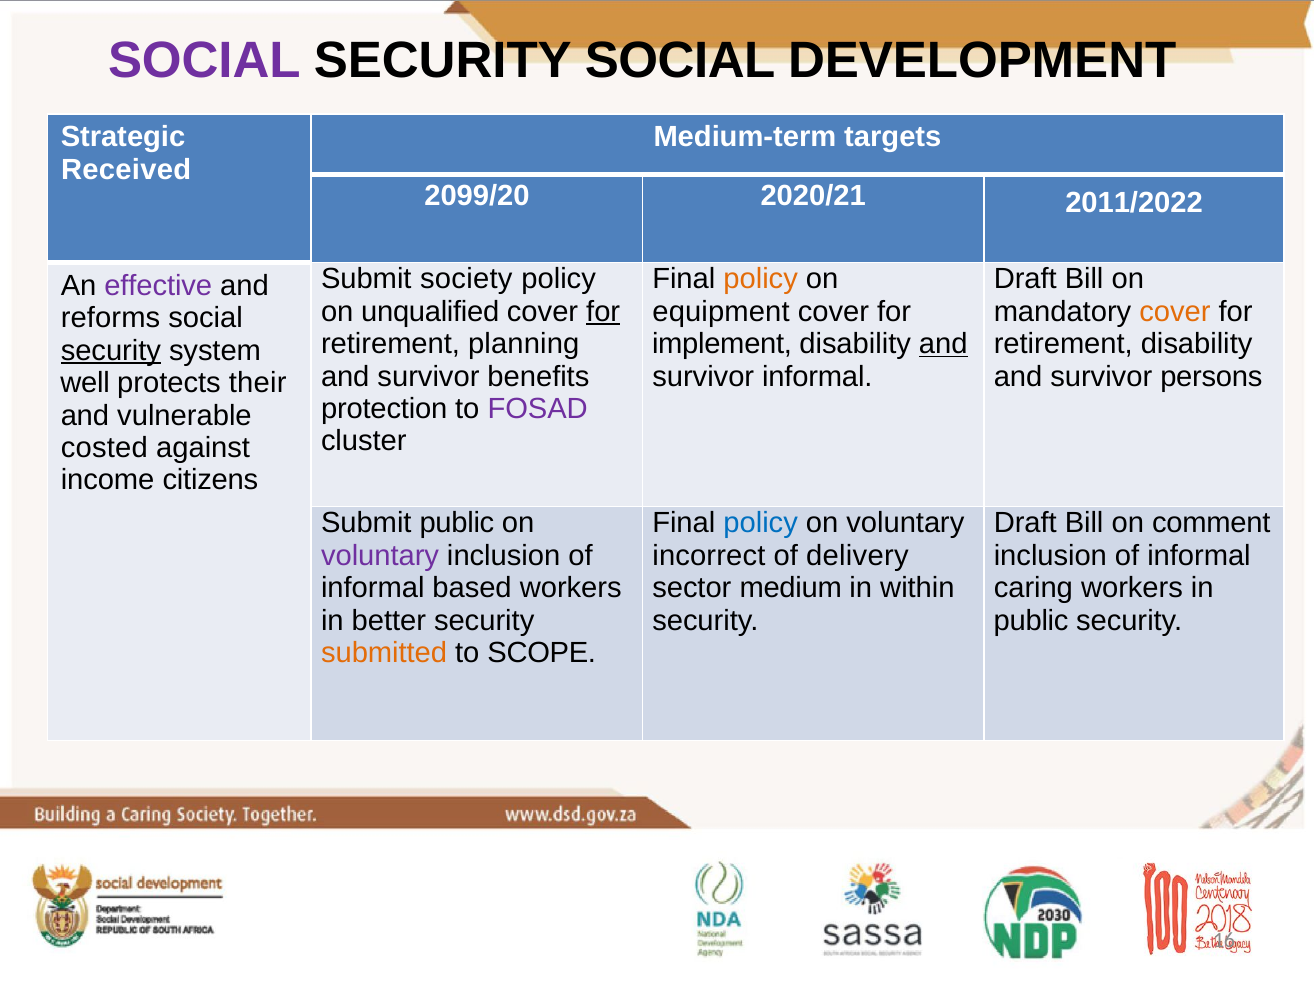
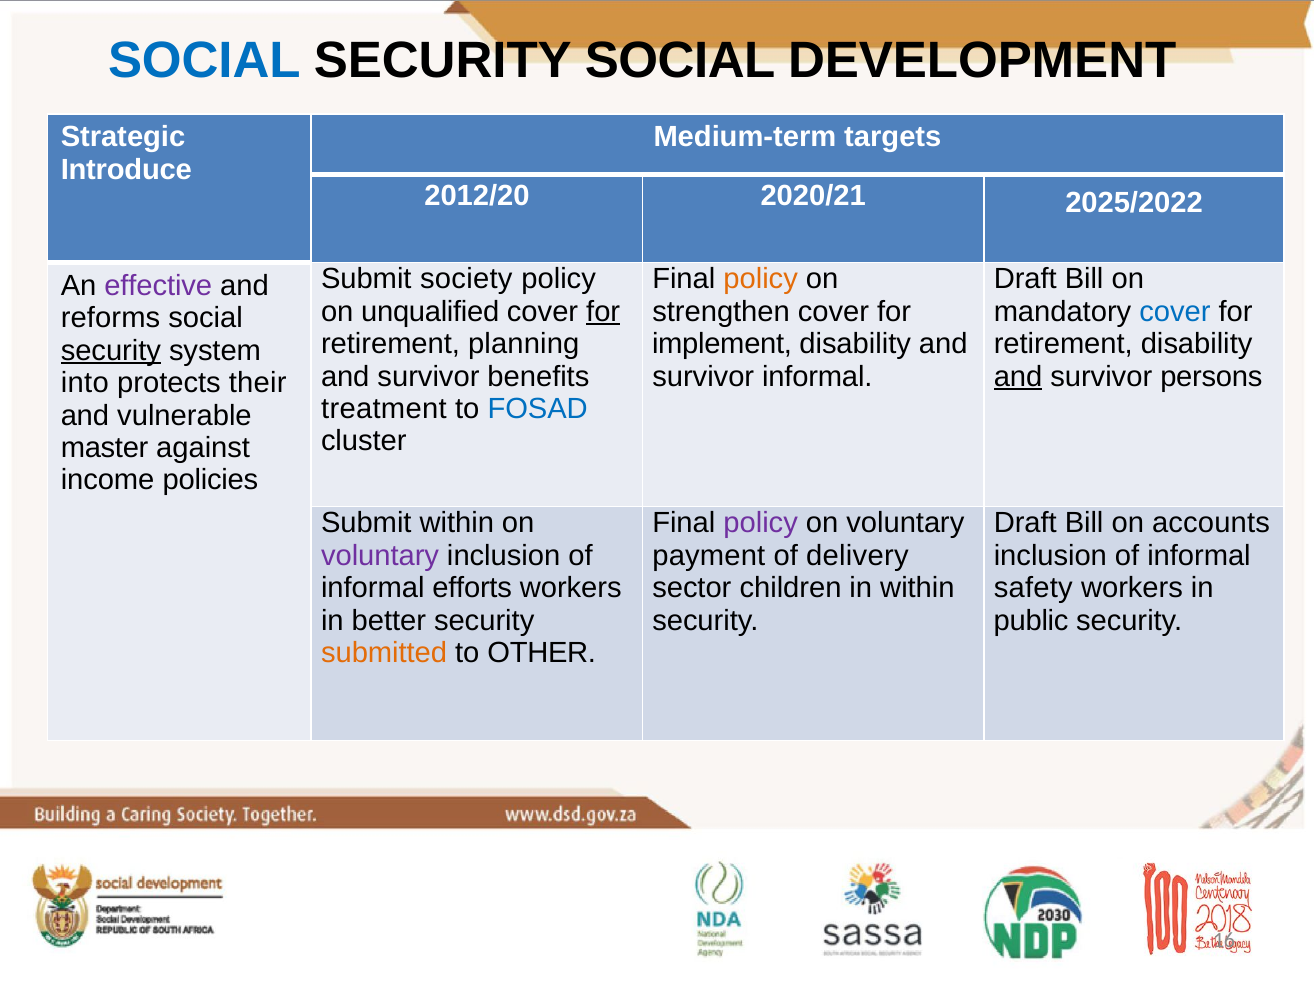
SOCIAL at (204, 61) colour: purple -> blue
Received: Received -> Introduce
2099/20: 2099/20 -> 2012/20
2011/2022: 2011/2022 -> 2025/2022
equipment: equipment -> strengthen
cover at (1175, 312) colour: orange -> blue
and at (943, 344) underline: present -> none
and at (1018, 377) underline: none -> present
well: well -> into
protection: protection -> treatment
FOSAD colour: purple -> blue
costed: costed -> master
citizens: citizens -> policies
Submit public: public -> within
policy at (761, 524) colour: blue -> purple
comment: comment -> accounts
incorrect: incorrect -> payment
based: based -> efforts
medium: medium -> children
caring: caring -> safety
SCOPE: SCOPE -> OTHER
